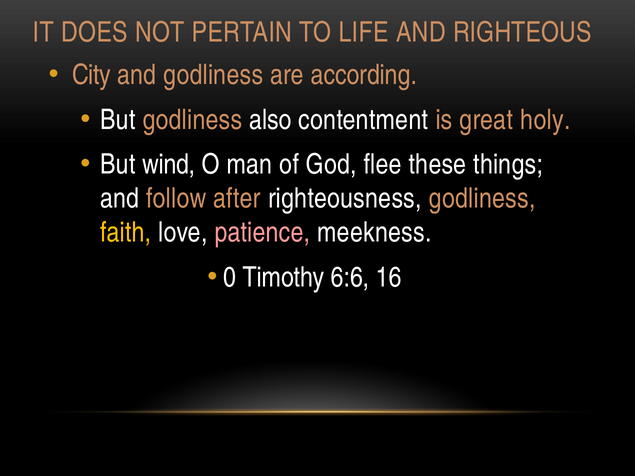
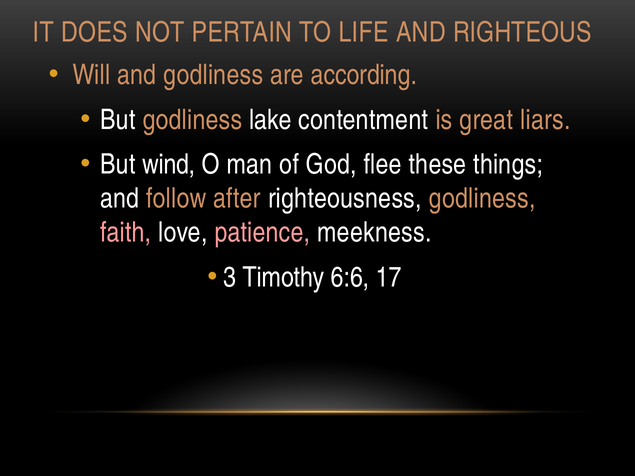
City: City -> Will
also: also -> lake
holy: holy -> liars
faith colour: yellow -> pink
0: 0 -> 3
16: 16 -> 17
